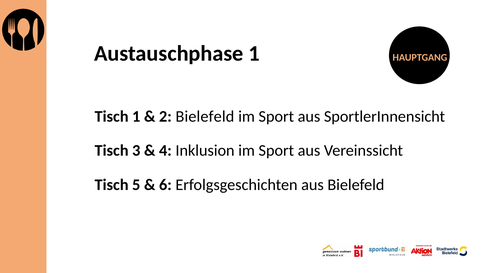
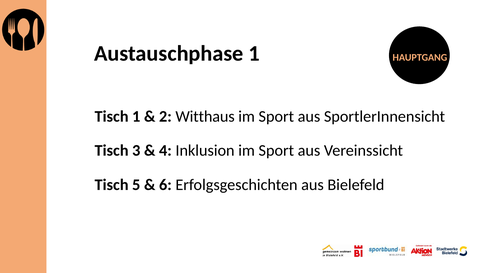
2 Bielefeld: Bielefeld -> Witthaus
